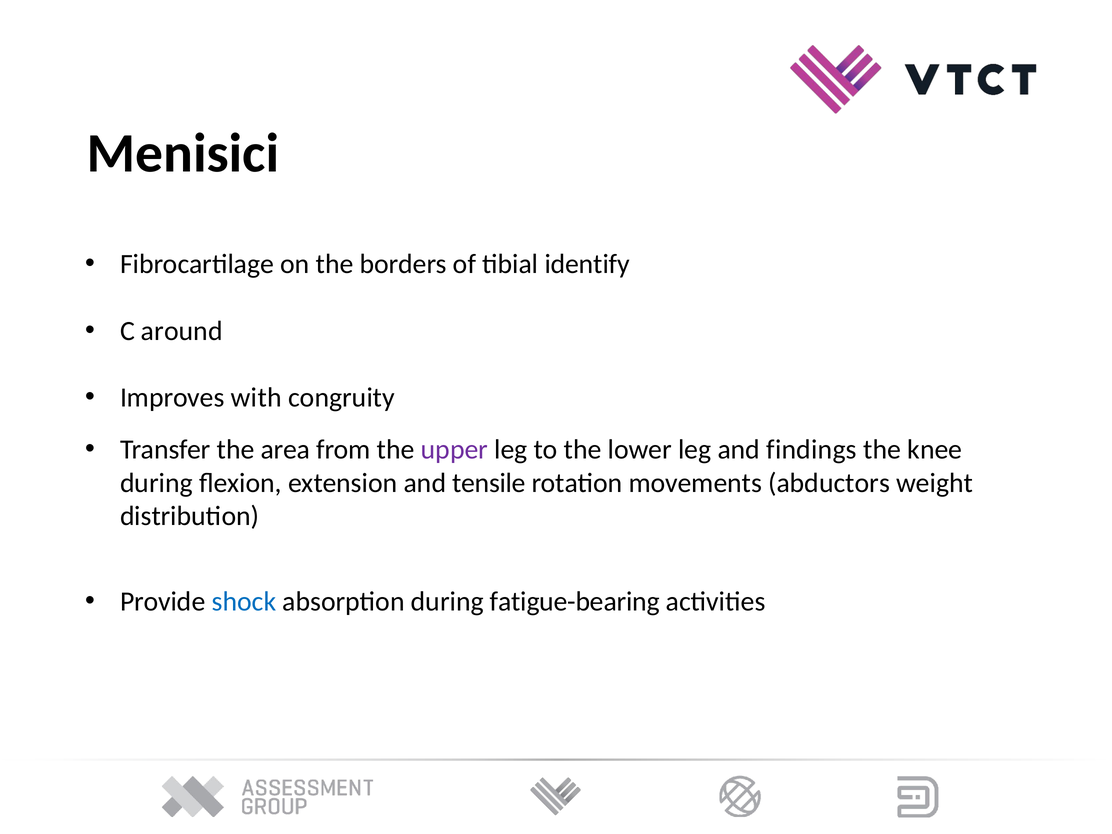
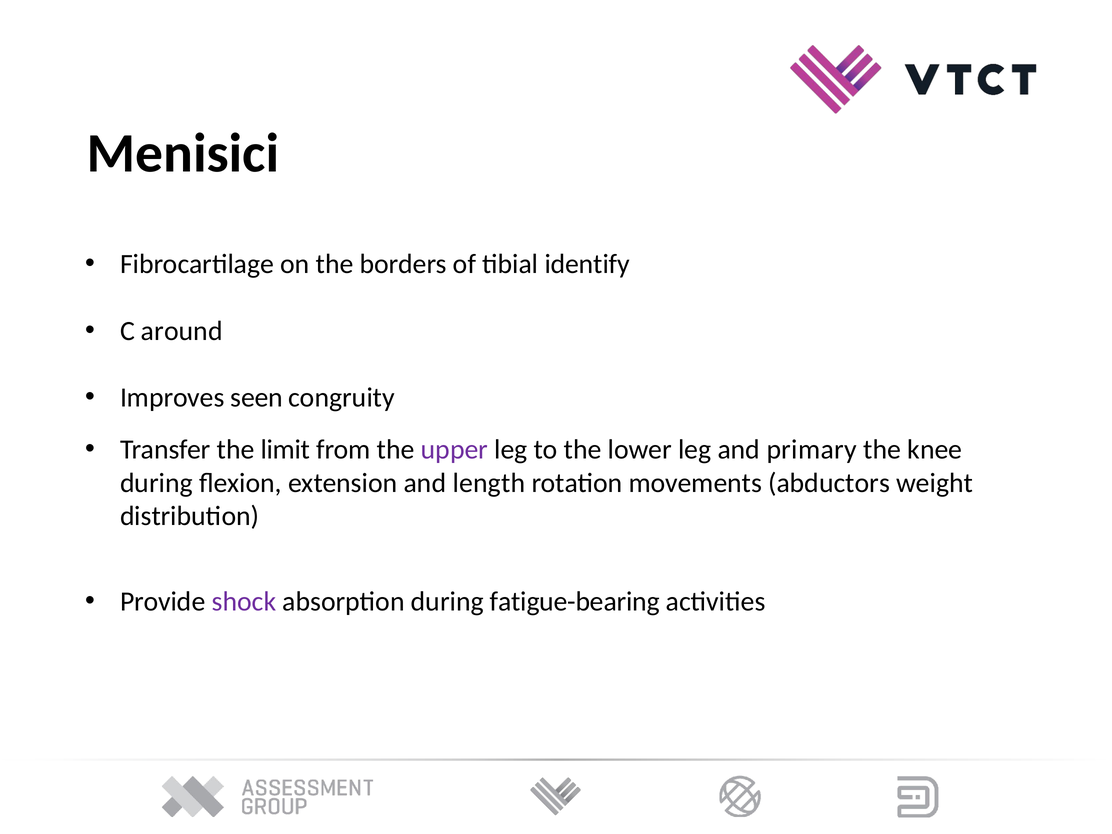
with: with -> seen
area: area -> limit
findings: findings -> primary
tensile: tensile -> length
shock colour: blue -> purple
